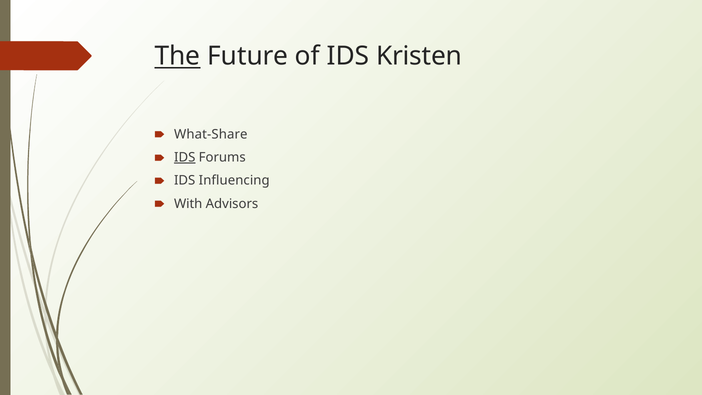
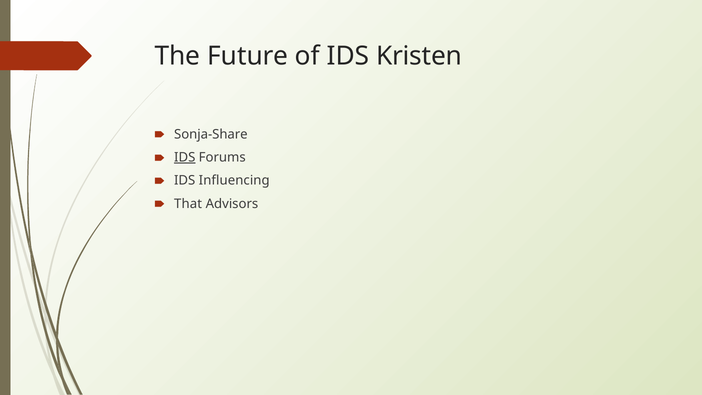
The underline: present -> none
What-Share: What-Share -> Sonja-Share
With: With -> That
